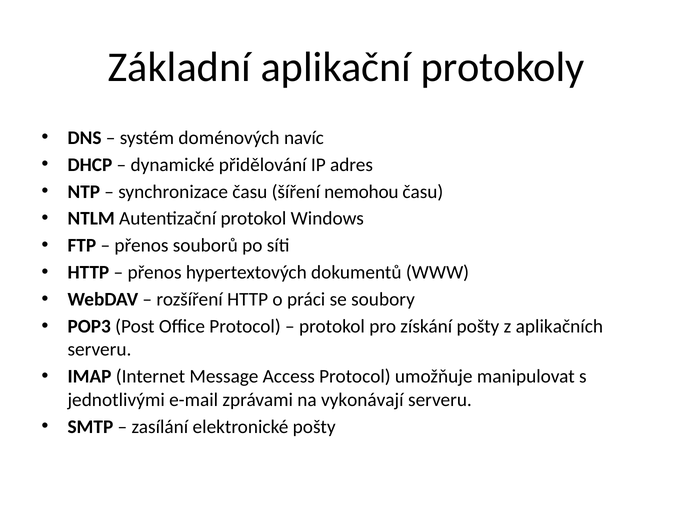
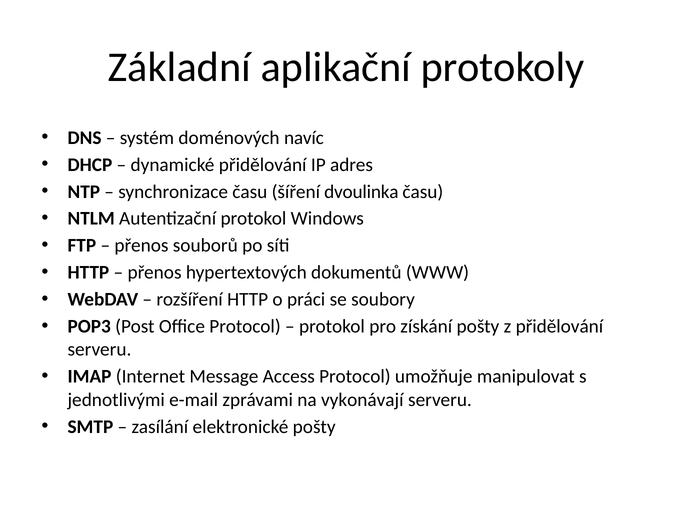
nemohou: nemohou -> dvoulinka
z aplikačních: aplikačních -> přidělování
